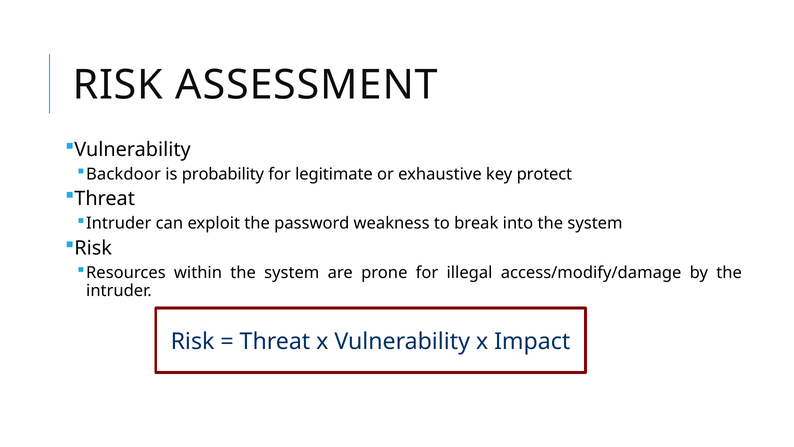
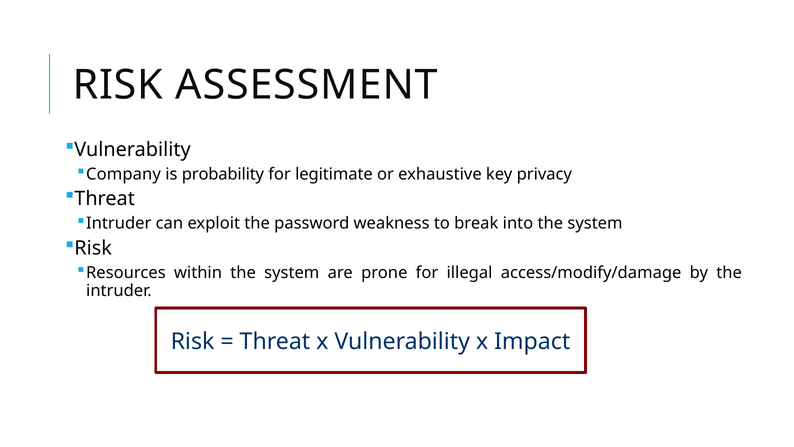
Backdoor: Backdoor -> Company
protect: protect -> privacy
